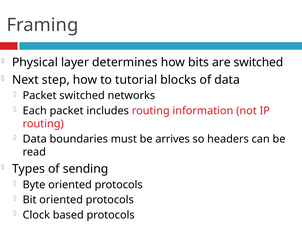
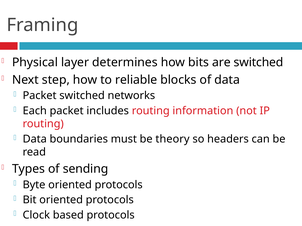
tutorial: tutorial -> reliable
arrives: arrives -> theory
